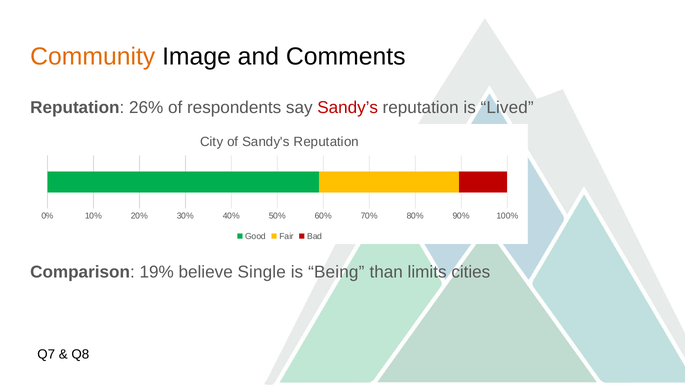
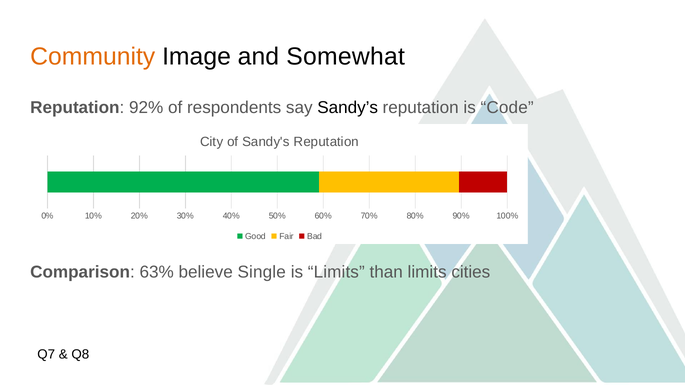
Comments: Comments -> Somewhat
26%: 26% -> 92%
Sandy’s colour: red -> black
Lived: Lived -> Code
19%: 19% -> 63%
is Being: Being -> Limits
